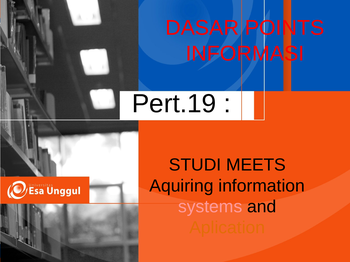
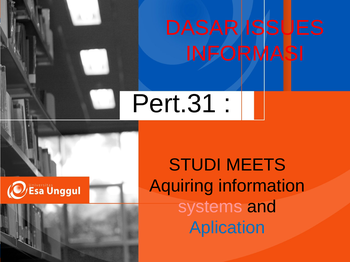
POINTS: POINTS -> ISSUES
Pert.19: Pert.19 -> Pert.31
Aplication colour: orange -> blue
